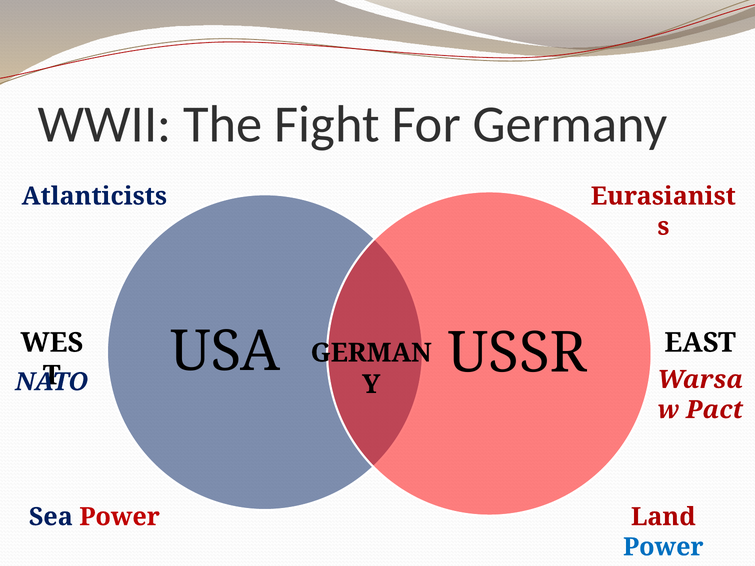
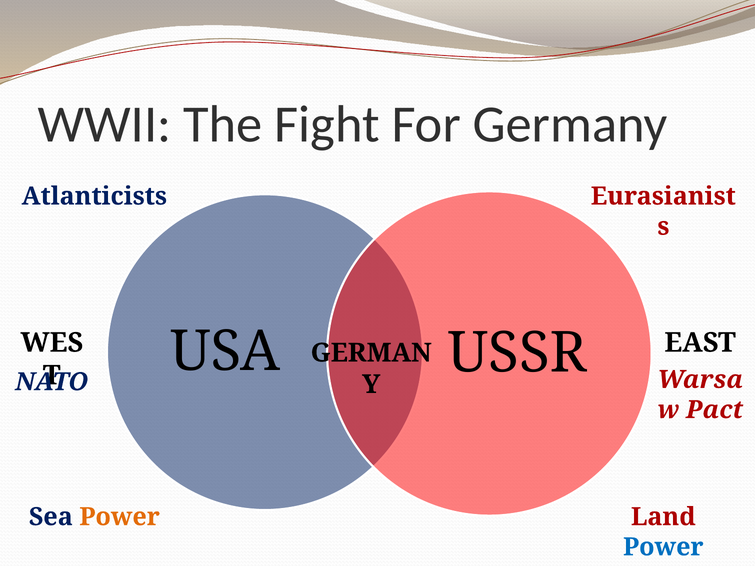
Power at (120, 517) colour: red -> orange
